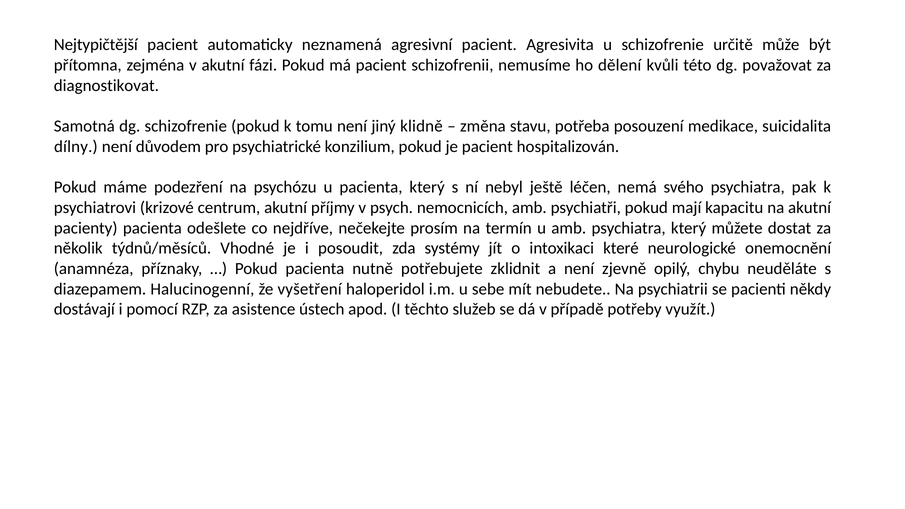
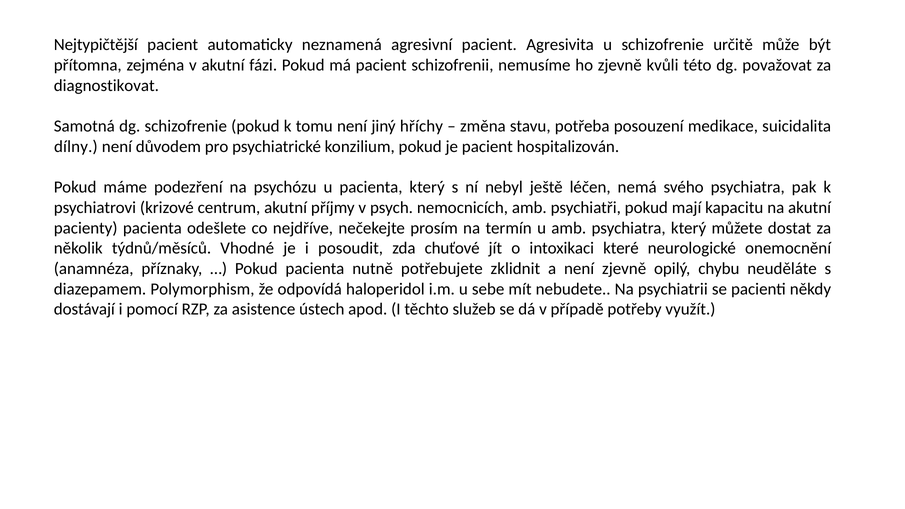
ho dělení: dělení -> zjevně
klidně: klidně -> hříchy
systémy: systémy -> chuťové
Halucinogenní: Halucinogenní -> Polymorphism
vyšetření: vyšetření -> odpovídá
